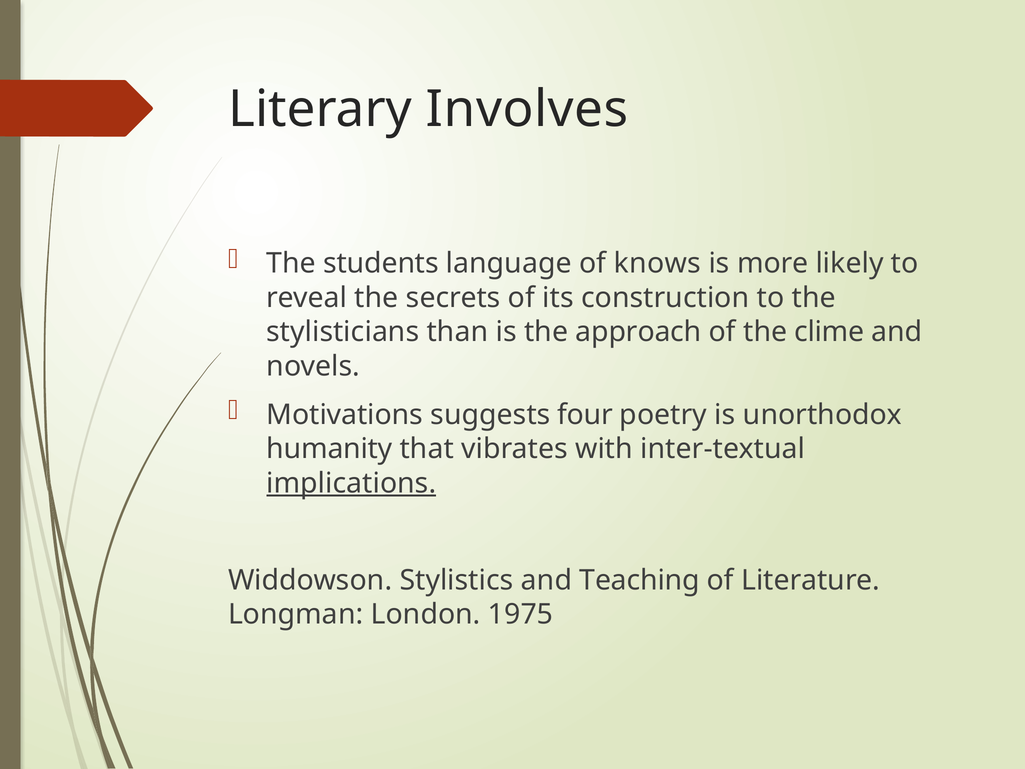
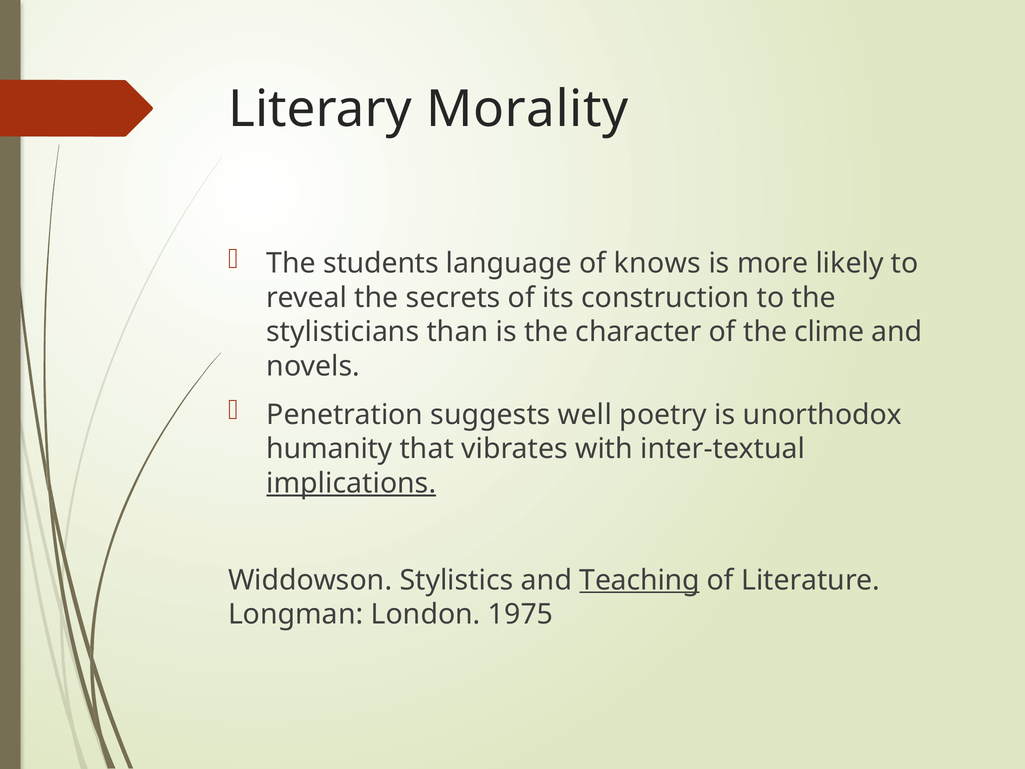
Involves: Involves -> Morality
approach: approach -> character
Motivations: Motivations -> Penetration
four: four -> well
Teaching underline: none -> present
